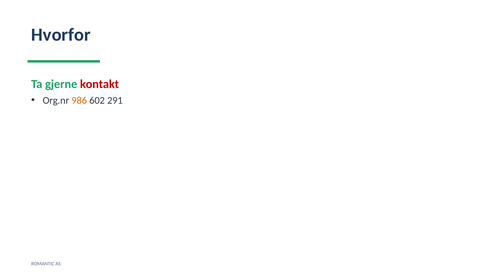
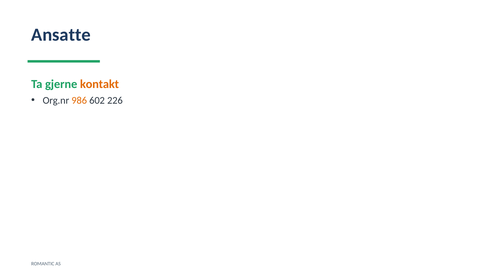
Hvorfor: Hvorfor -> Ansatte
kontakt colour: red -> orange
291: 291 -> 226
